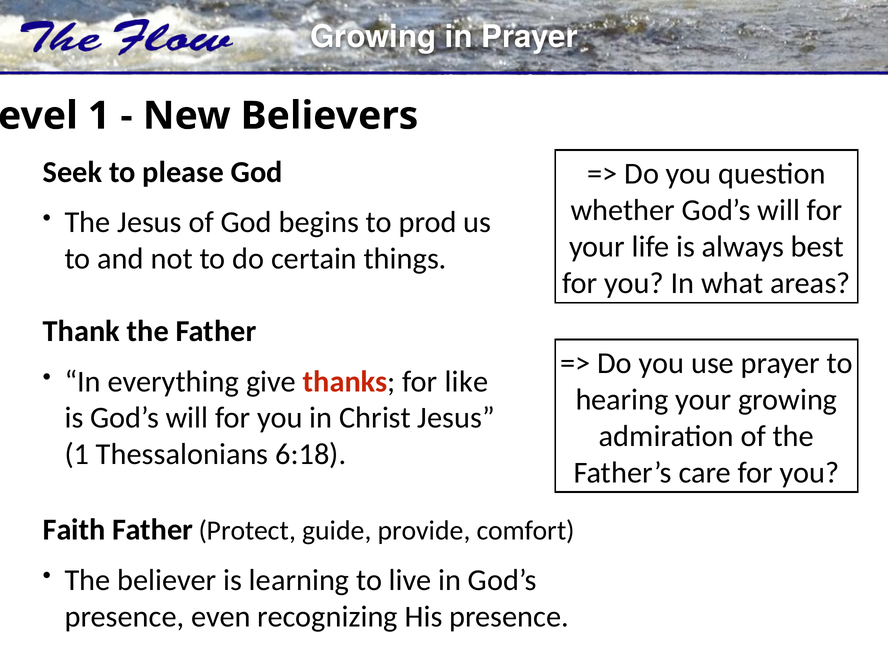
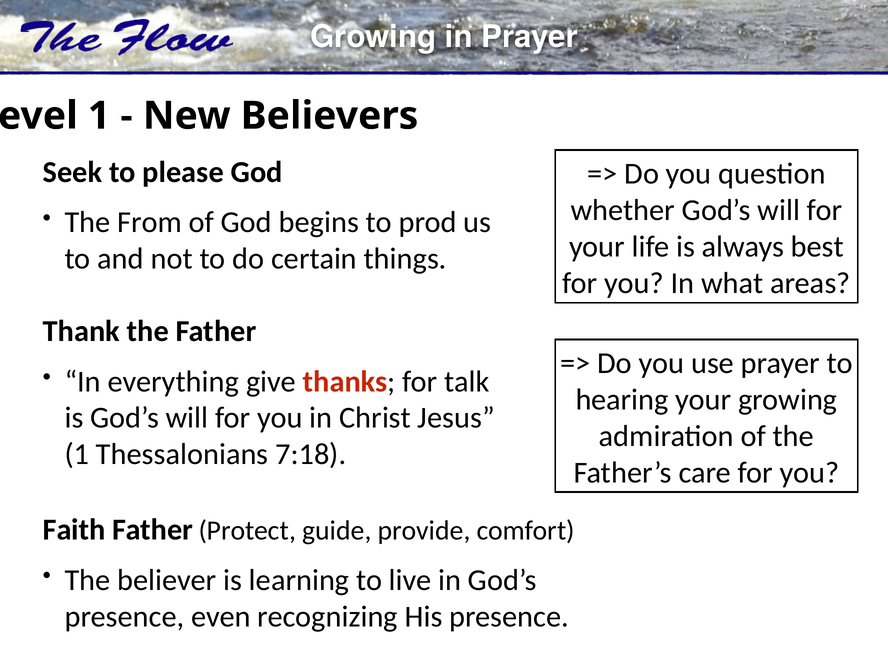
The Jesus: Jesus -> From
like: like -> talk
6:18: 6:18 -> 7:18
